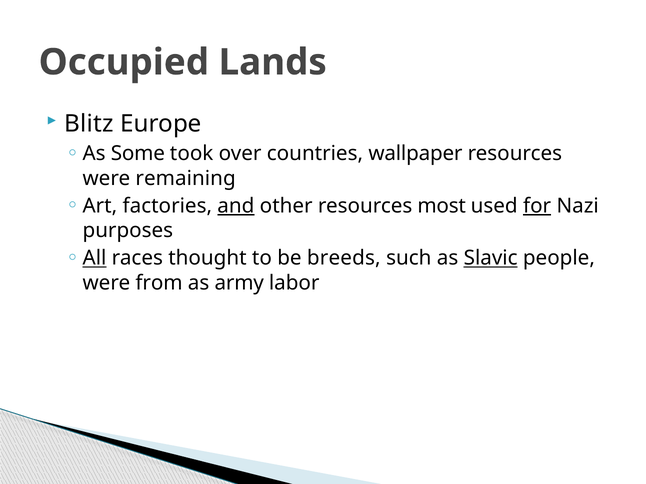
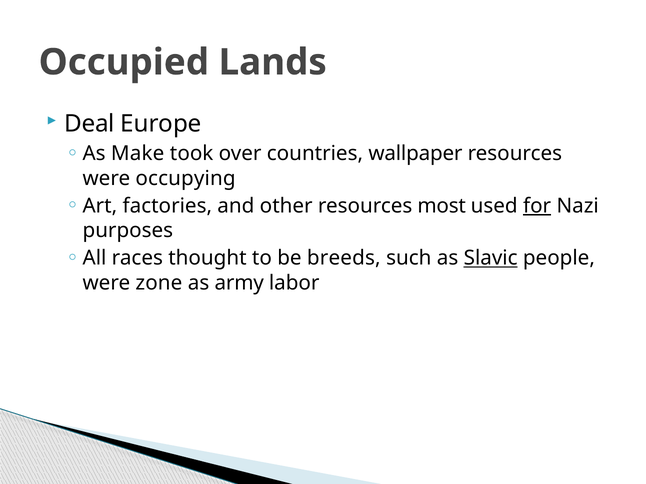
Blitz: Blitz -> Deal
Some: Some -> Make
remaining: remaining -> occupying
and underline: present -> none
All underline: present -> none
from: from -> zone
